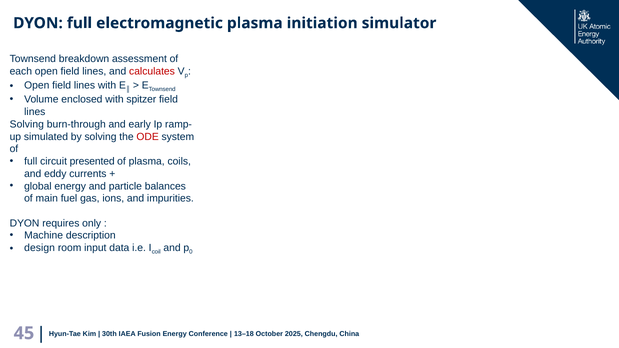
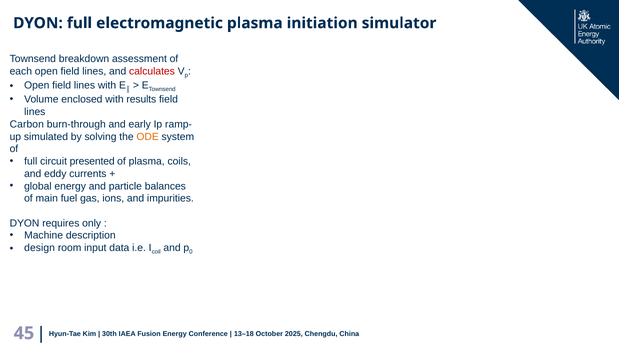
spitzer: spitzer -> results
Solving at (27, 124): Solving -> Carbon
ODE colour: red -> orange
